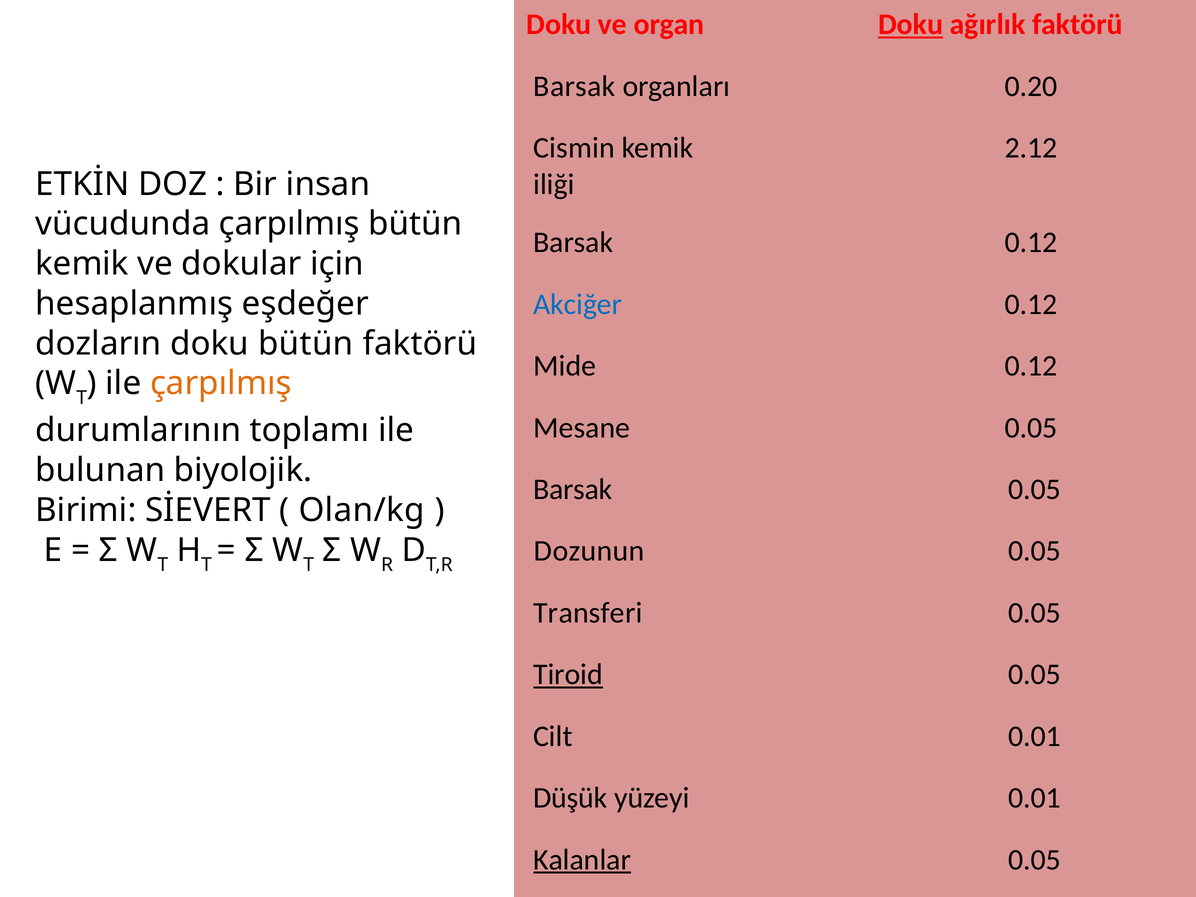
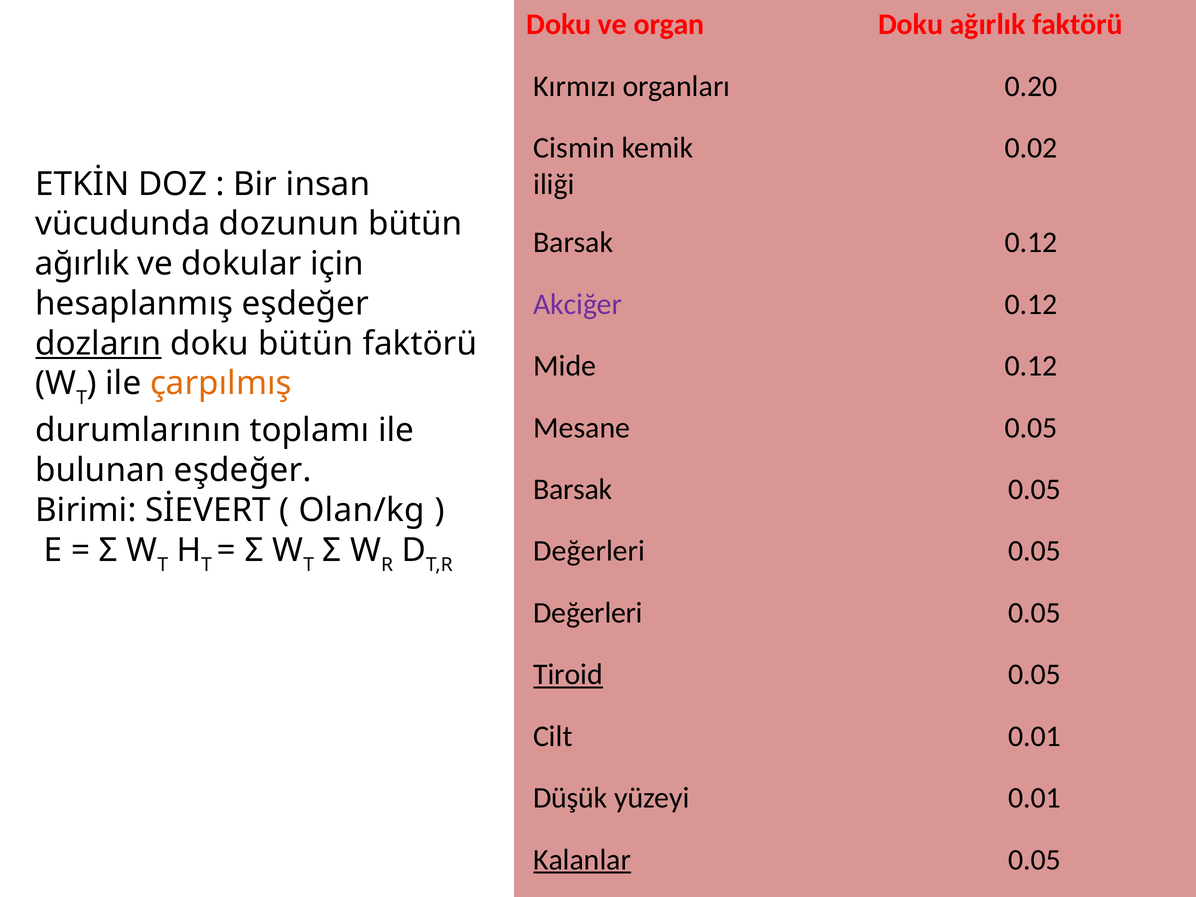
Doku at (911, 25) underline: present -> none
Barsak at (575, 86): Barsak -> Kırmızı
2.12: 2.12 -> 0.02
vücudunda çarpılmış: çarpılmış -> dozunun
kemik at (82, 264): kemik -> ağırlık
Akciğer colour: blue -> purple
dozların underline: none -> present
bulunan biyolojik: biyolojik -> eşdeğer
Dozunun at (589, 551): Dozunun -> Değerleri
Transferi at (588, 613): Transferi -> Değerleri
